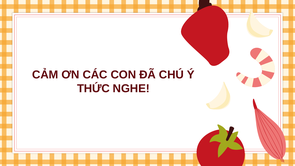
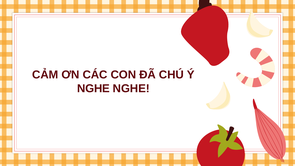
THỨC at (93, 88): THỨC -> NGHE
